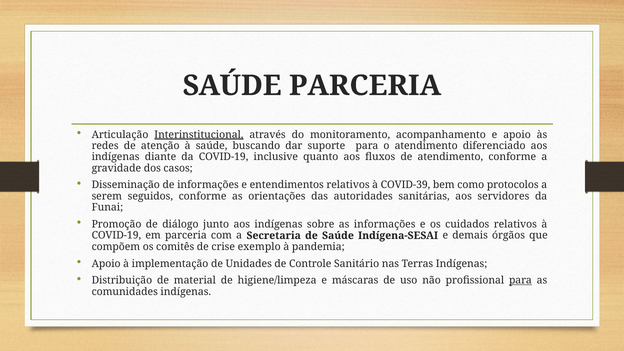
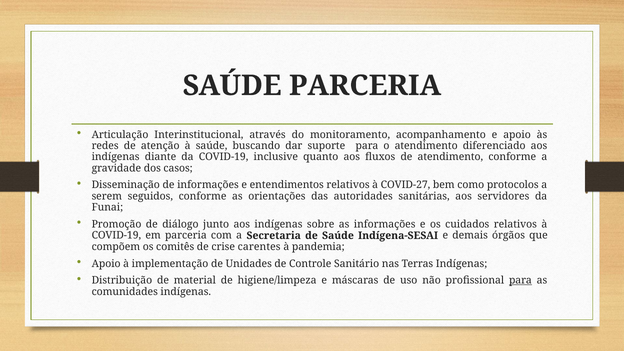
Interinstitucional underline: present -> none
COVID-39: COVID-39 -> COVID-27
exemplo: exemplo -> carentes
